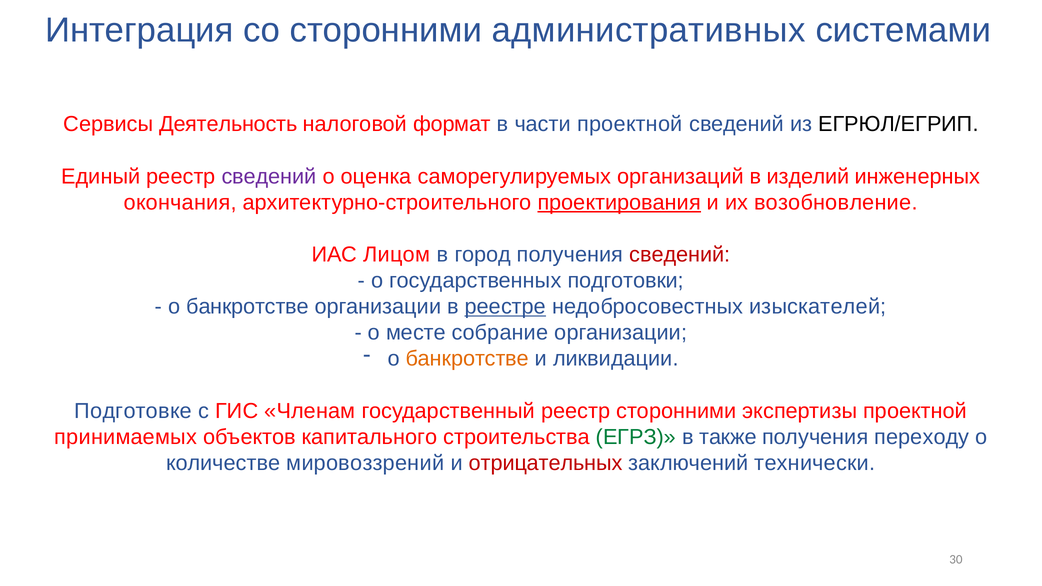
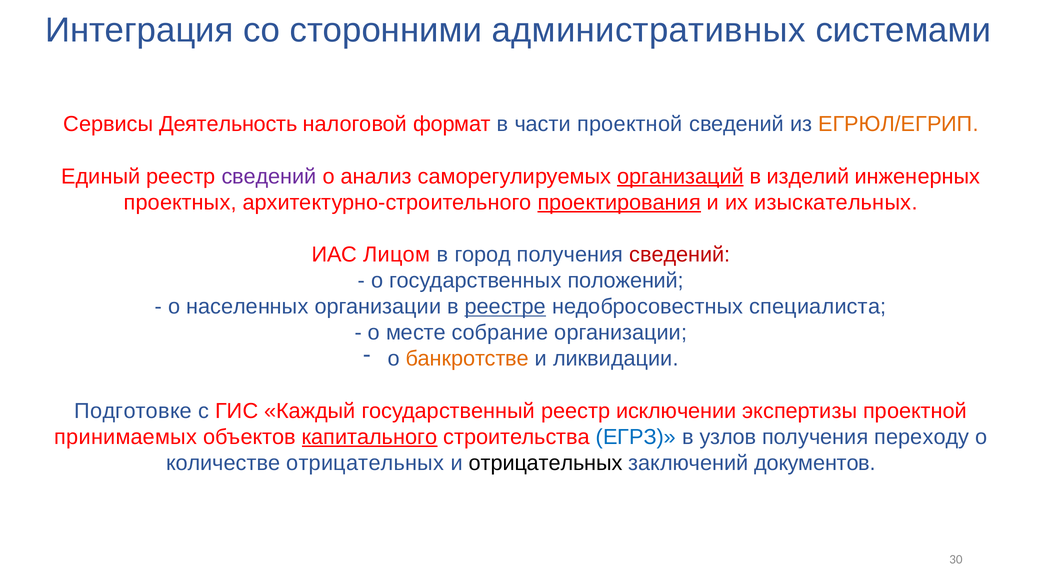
ЕГРЮЛ/ЕГРИП colour: black -> orange
оценка: оценка -> анализ
организаций underline: none -> present
окончания: окончания -> проектных
возобновление: возобновление -> изыскательных
подготовки: подготовки -> положений
банкротстве at (247, 307): банкротстве -> населенных
изыскателей: изыскателей -> специалиста
Членам: Членам -> Каждый
реестр сторонними: сторонними -> исключении
капитального underline: none -> present
ЕГРЗ colour: green -> blue
также: также -> узлов
количестве мировоззрений: мировоззрений -> отрицательных
отрицательных at (546, 463) colour: red -> black
технически: технически -> документов
